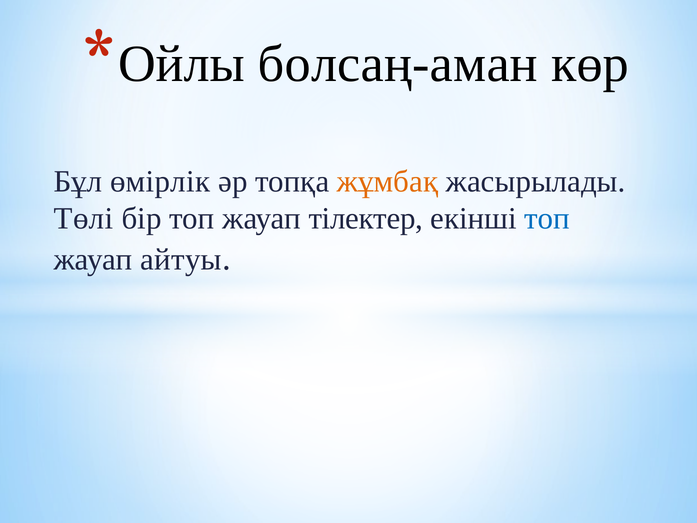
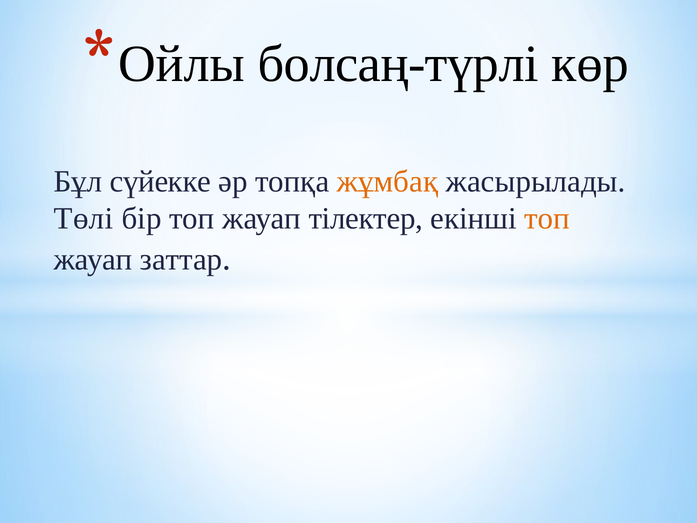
болсаң-аман: болсаң-аман -> болсаң-түрлі
өмірлік: өмірлік -> сүйекке
топ at (547, 219) colour: blue -> orange
айтуы: айтуы -> заттар
